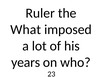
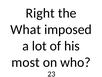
Ruler: Ruler -> Right
years: years -> most
